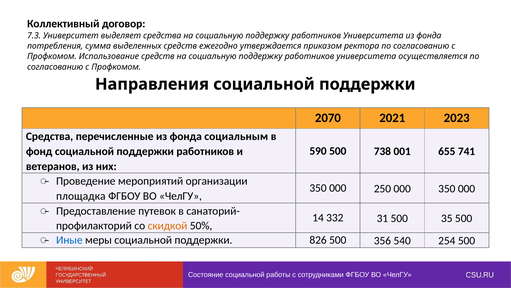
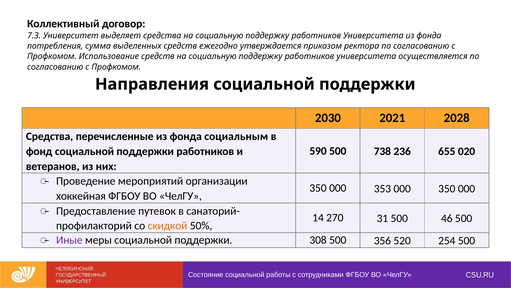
2070: 2070 -> 2030
2023: 2023 -> 2028
001: 001 -> 236
741: 741 -> 020
250: 250 -> 353
площадка: площадка -> хоккейная
332: 332 -> 270
35: 35 -> 46
Иные colour: blue -> purple
826: 826 -> 308
540: 540 -> 520
